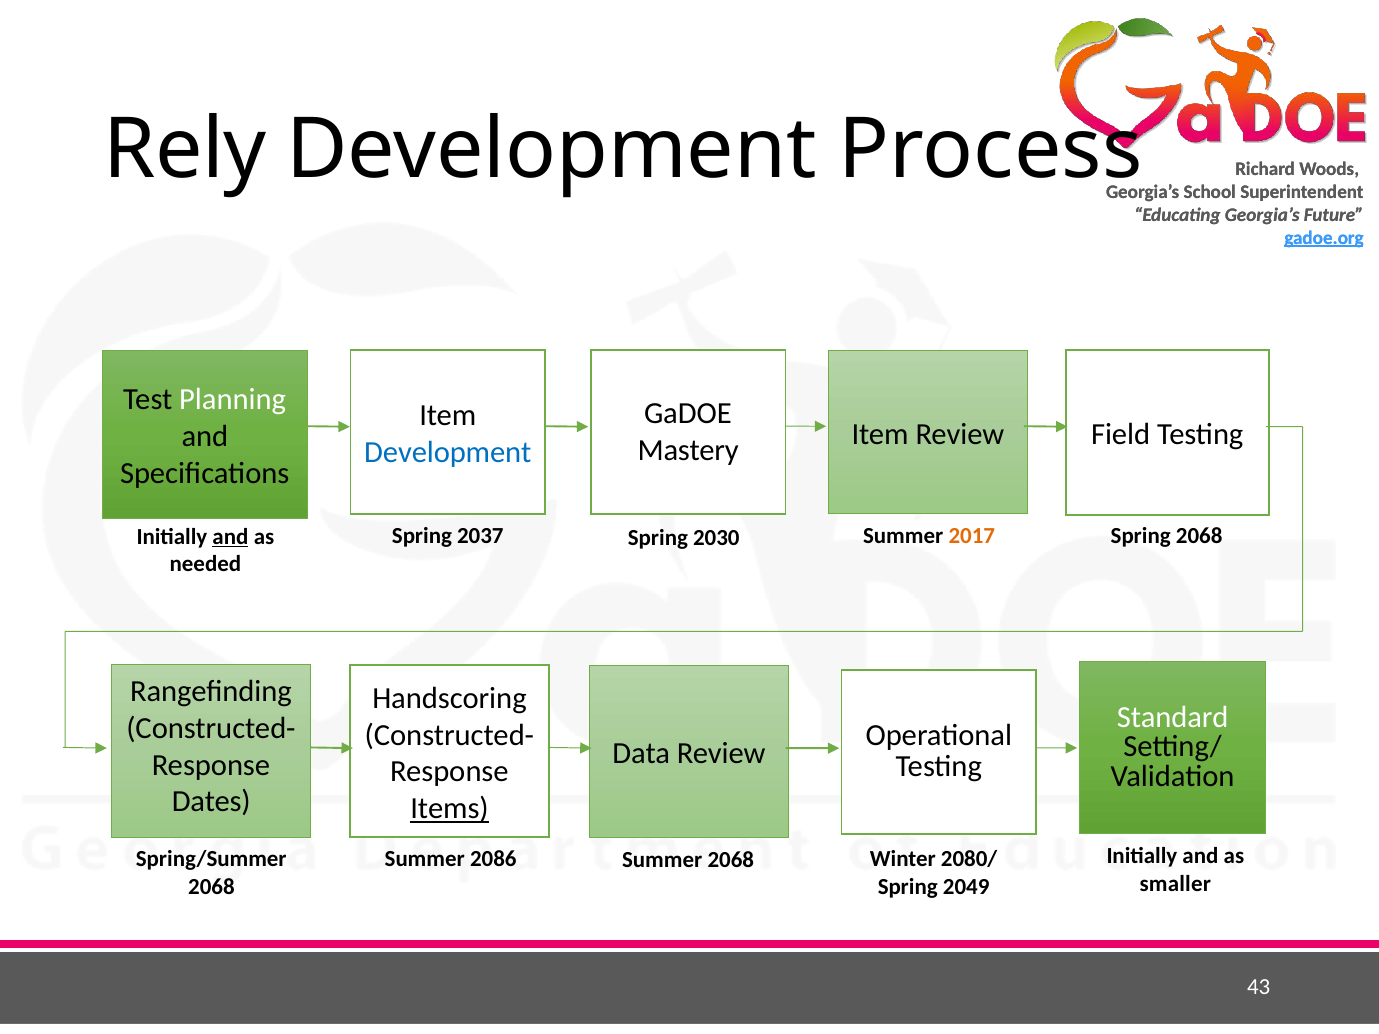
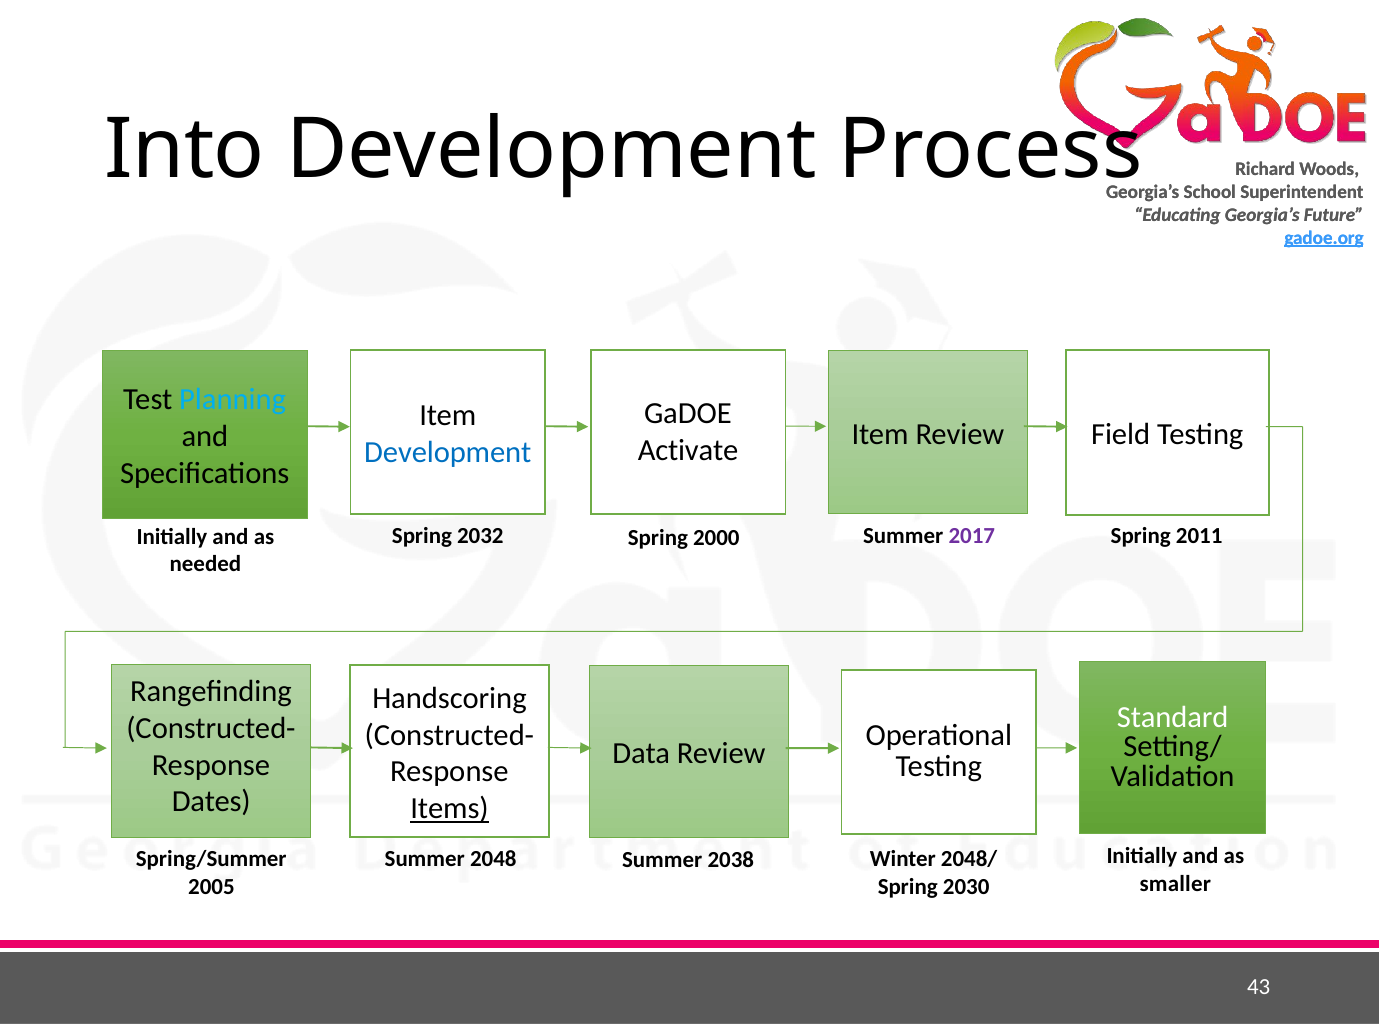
Rely: Rely -> Into
Planning colour: white -> light blue
Mastery: Mastery -> Activate
2037: 2037 -> 2032
2017 colour: orange -> purple
Spring 2068: 2068 -> 2011
and at (230, 537) underline: present -> none
2030: 2030 -> 2000
2086: 2086 -> 2048
Summer 2068: 2068 -> 2038
2080/: 2080/ -> 2048/
2068 at (211, 887): 2068 -> 2005
2049: 2049 -> 2030
